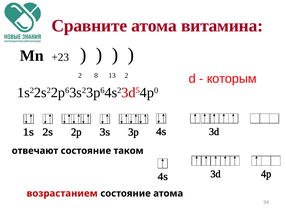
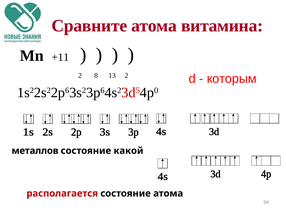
+23: +23 -> +11
отвечают: отвечают -> металлов
таком: таком -> какой
возрастанием: возрастанием -> располагается
